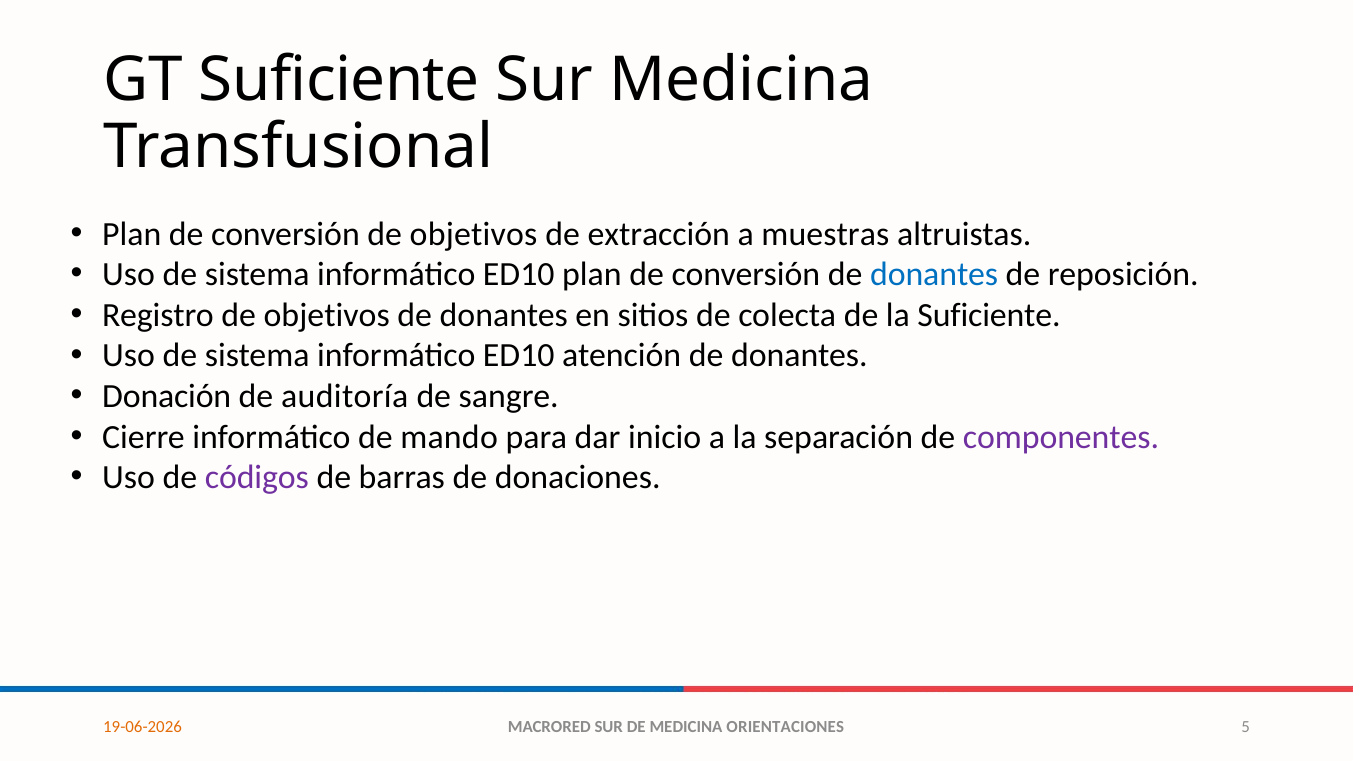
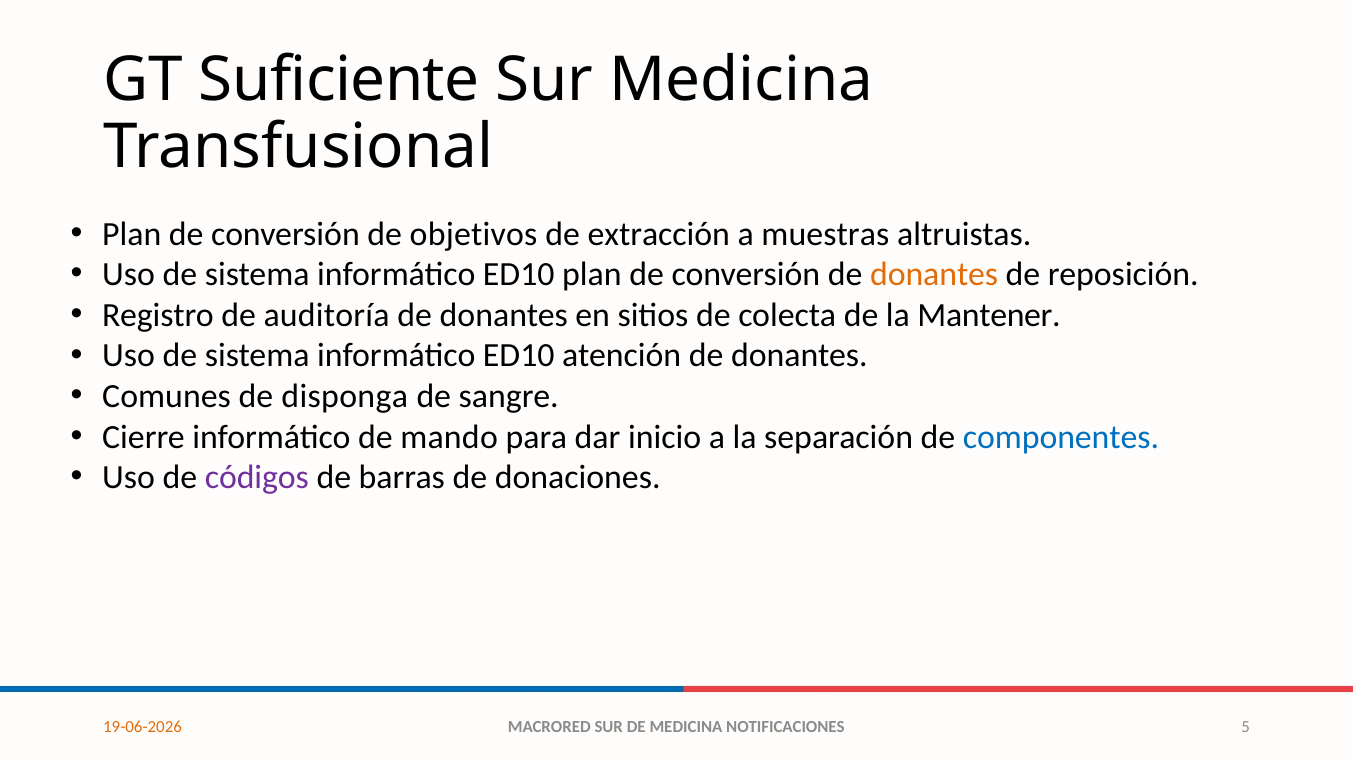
donantes at (934, 275) colour: blue -> orange
Registro de objetivos: objetivos -> auditoría
la Suficiente: Suficiente -> Mantener
Donación: Donación -> Comunes
auditoría: auditoría -> disponga
componentes colour: purple -> blue
ORIENTACIONES: ORIENTACIONES -> NOTIFICACIONES
